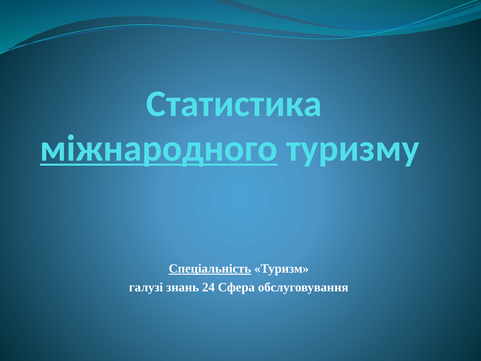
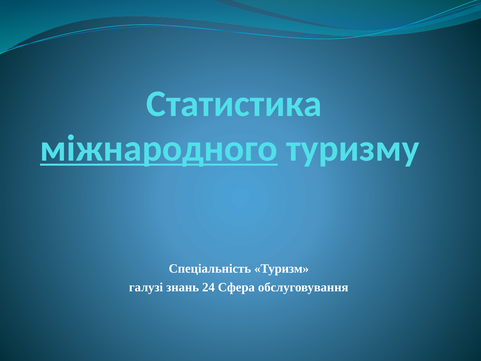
Спеціальність underline: present -> none
